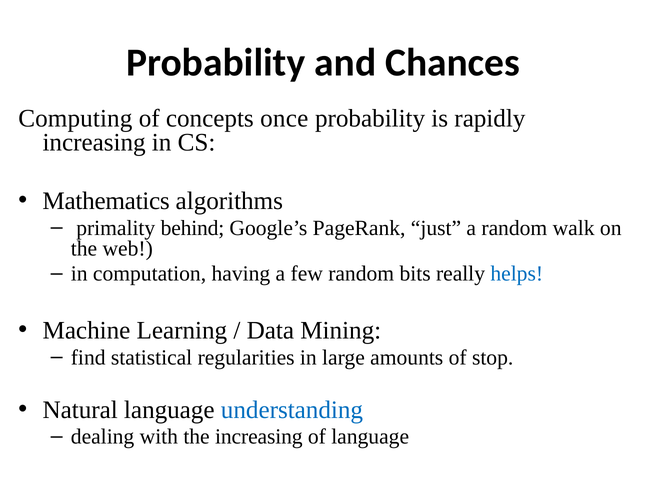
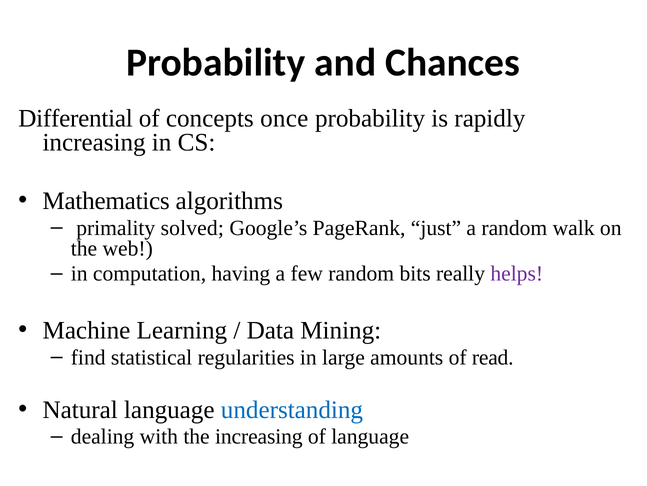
Computing: Computing -> Differential
behind: behind -> solved
helps colour: blue -> purple
stop: stop -> read
